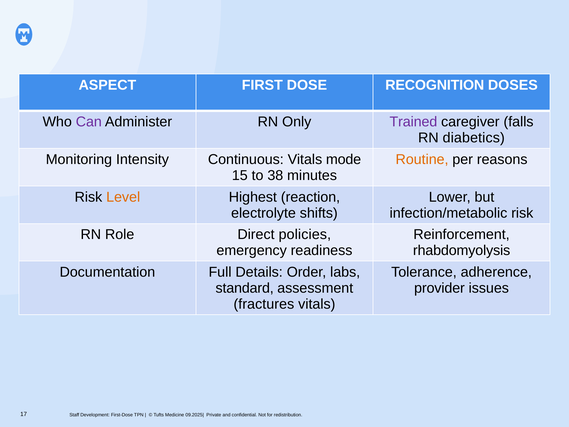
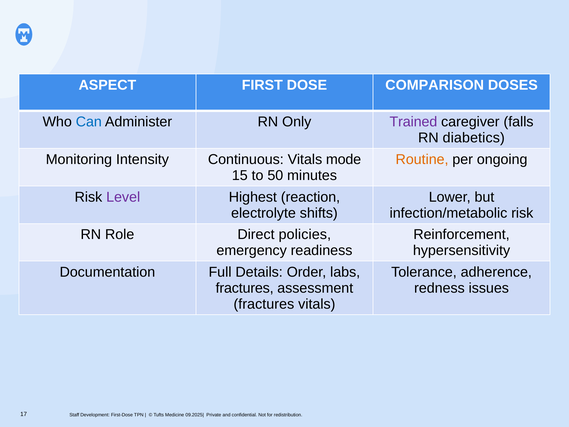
RECOGNITION: RECOGNITION -> COMPARISON
Can colour: purple -> blue
reasons: reasons -> ongoing
38: 38 -> 50
Level colour: orange -> purple
rhabdomyolysis: rhabdomyolysis -> hypersensitivity
standard at (245, 288): standard -> fractures
provider: provider -> redness
